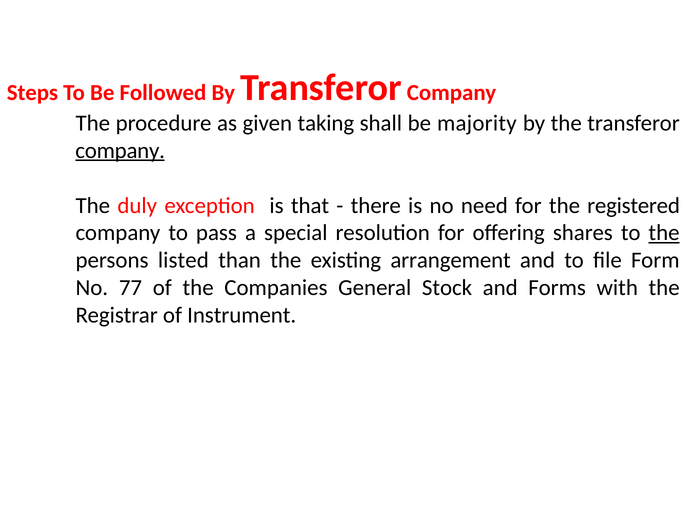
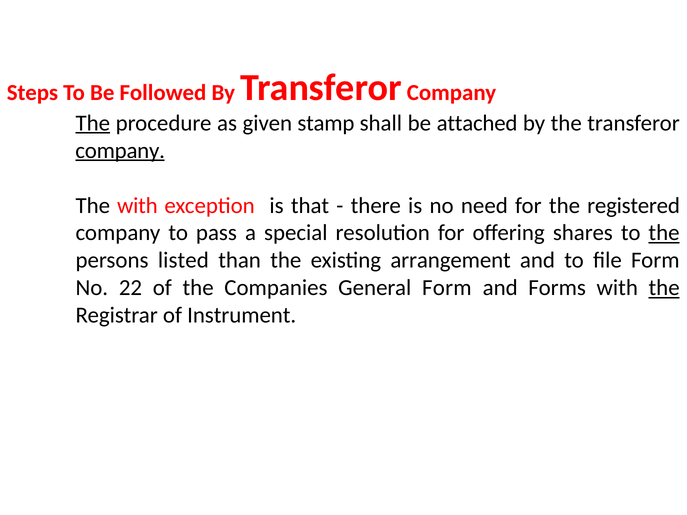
The at (93, 123) underline: none -> present
taking: taking -> stamp
majority: majority -> attached
The duly: duly -> with
77: 77 -> 22
General Stock: Stock -> Form
the at (664, 288) underline: none -> present
